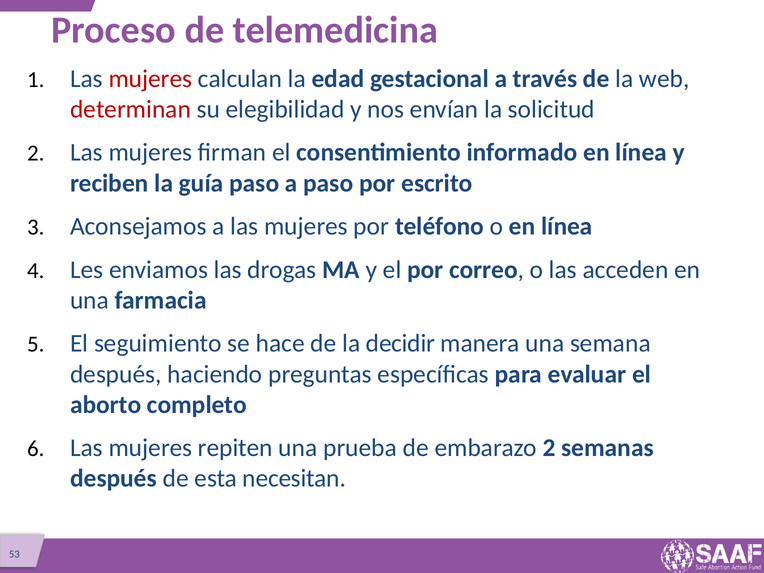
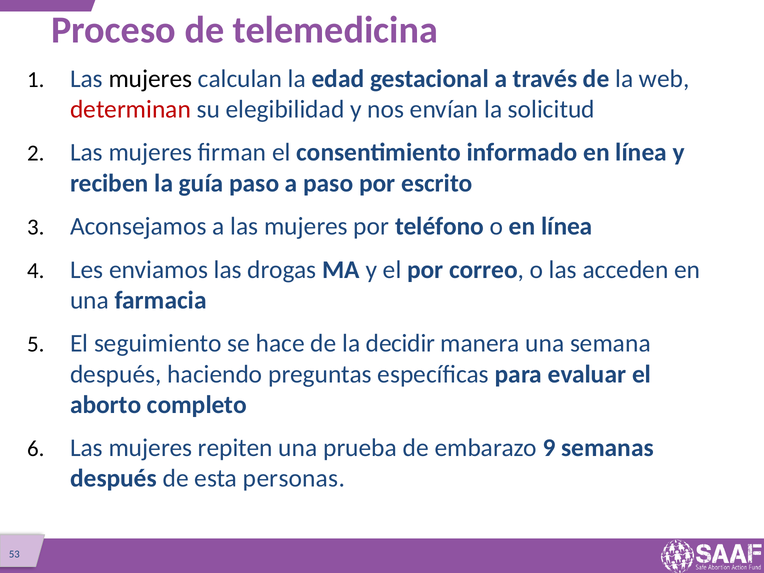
mujeres at (150, 79) colour: red -> black
embarazo 2: 2 -> 9
necesitan: necesitan -> personas
